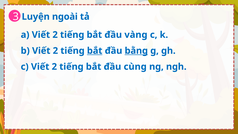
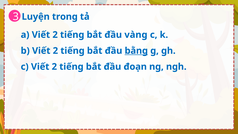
ngoài: ngoài -> trong
bắt at (95, 51) underline: present -> none
cùng: cùng -> đoạn
